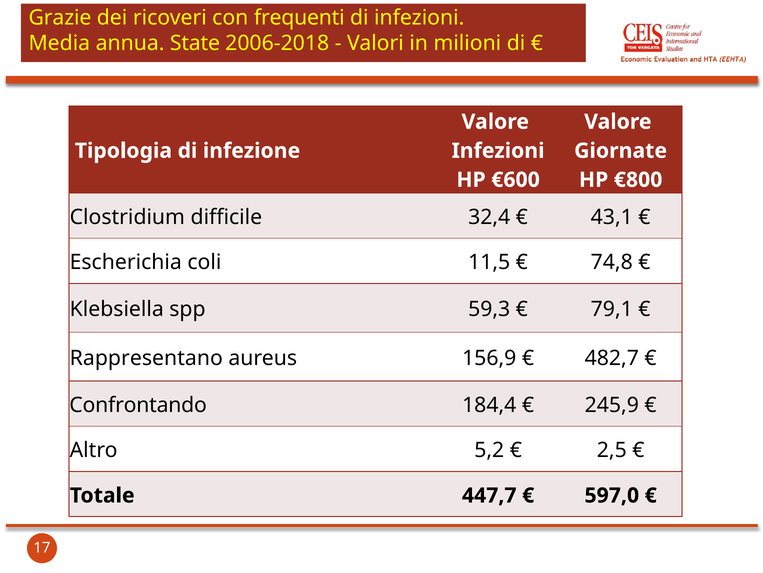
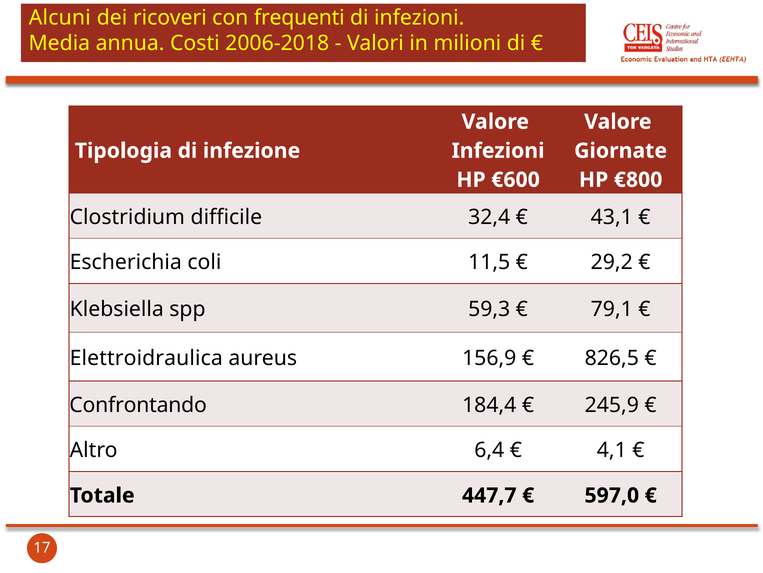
Grazie: Grazie -> Alcuni
State: State -> Costi
74,8: 74,8 -> 29,2
Rappresentano: Rappresentano -> Elettroidraulica
482,7: 482,7 -> 826,5
5,2: 5,2 -> 6,4
2,5: 2,5 -> 4,1
